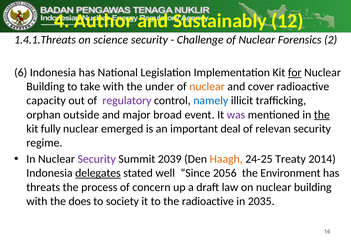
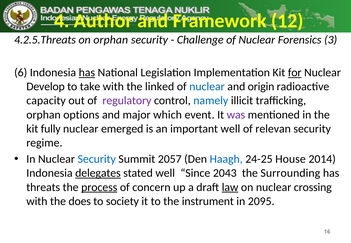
Sustainably: Sustainably -> Framework
1.4.1.Threats: 1.4.1.Threats -> 4.2.5.Threats
on science: science -> orphan
2: 2 -> 3
has at (87, 73) underline: none -> present
Building at (45, 87): Building -> Develop
under: under -> linked
nuclear at (207, 87) colour: orange -> blue
cover: cover -> origin
outside: outside -> options
broad: broad -> which
the at (322, 115) underline: present -> none
important deal: deal -> well
Security at (97, 159) colour: purple -> blue
2039: 2039 -> 2057
Haagh colour: orange -> blue
Treaty: Treaty -> House
2056: 2056 -> 2043
Environment: Environment -> Surrounding
process underline: none -> present
law underline: none -> present
on nuclear building: building -> crossing
the radioactive: radioactive -> instrument
2035: 2035 -> 2095
